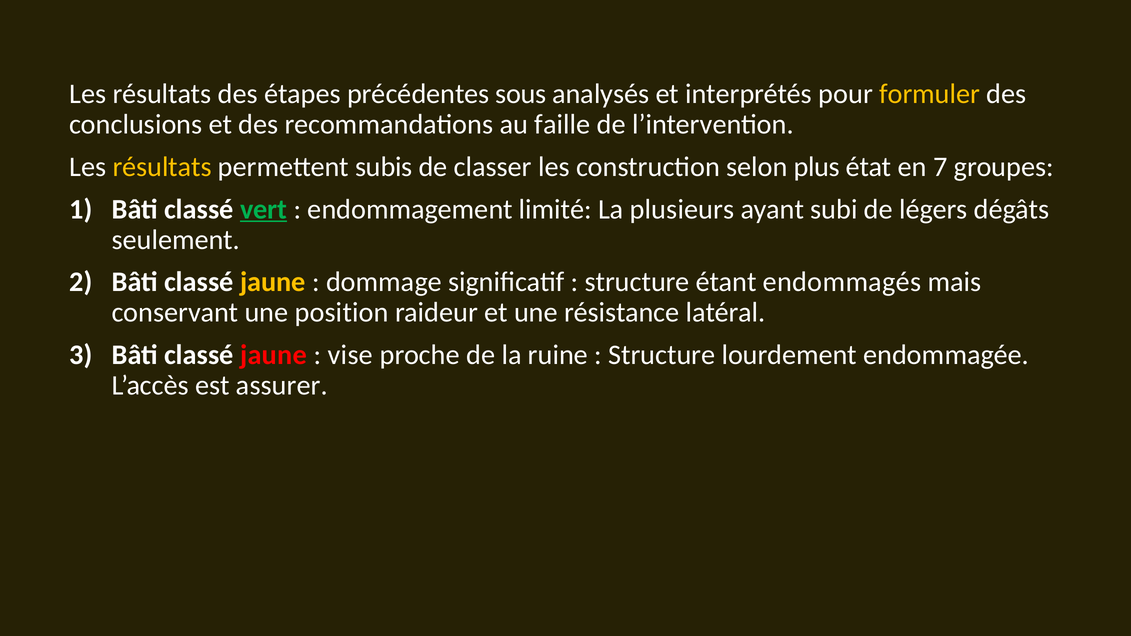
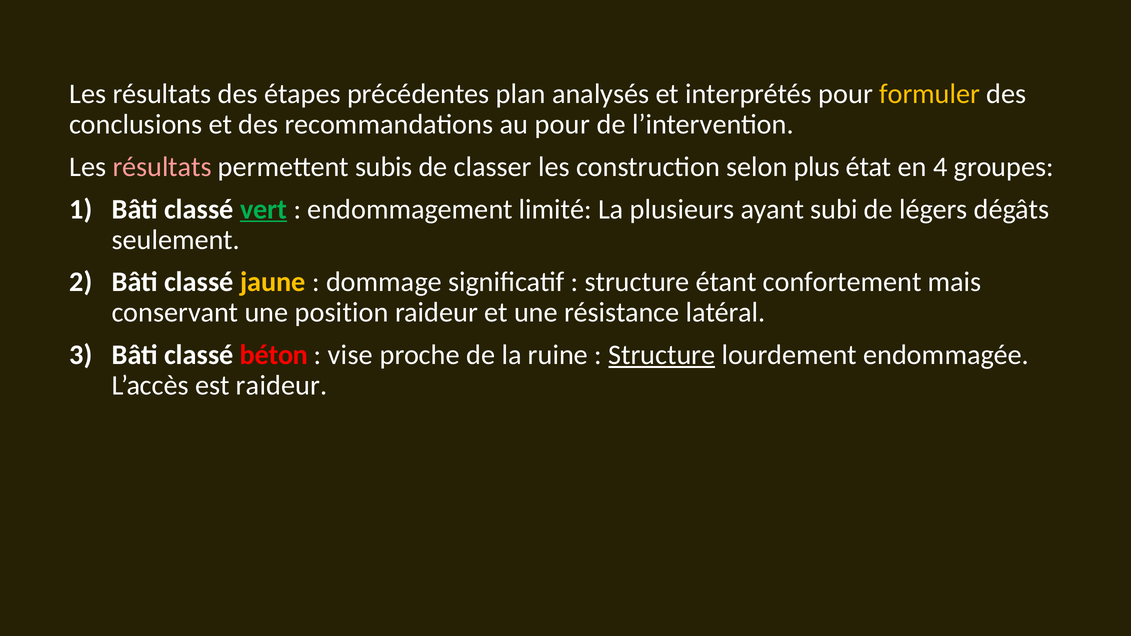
sous: sous -> plan
au faille: faille -> pour
résultats at (162, 167) colour: yellow -> pink
7: 7 -> 4
endommagés: endommagés -> confortement
3 Bâti classé jaune: jaune -> béton
Structure at (662, 355) underline: none -> present
est assurer: assurer -> raideur
